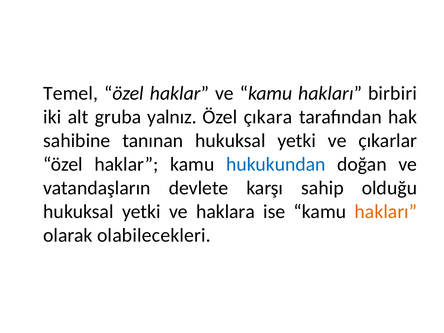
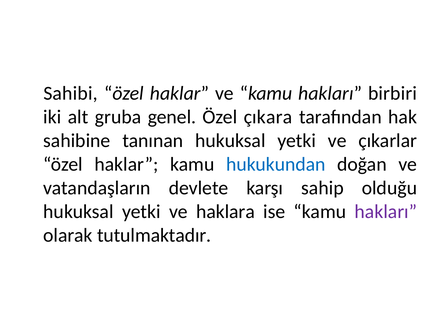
Temel: Temel -> Sahibi
yalnız: yalnız -> genel
hakları at (386, 212) colour: orange -> purple
olabilecekleri: olabilecekleri -> tutulmaktadır
